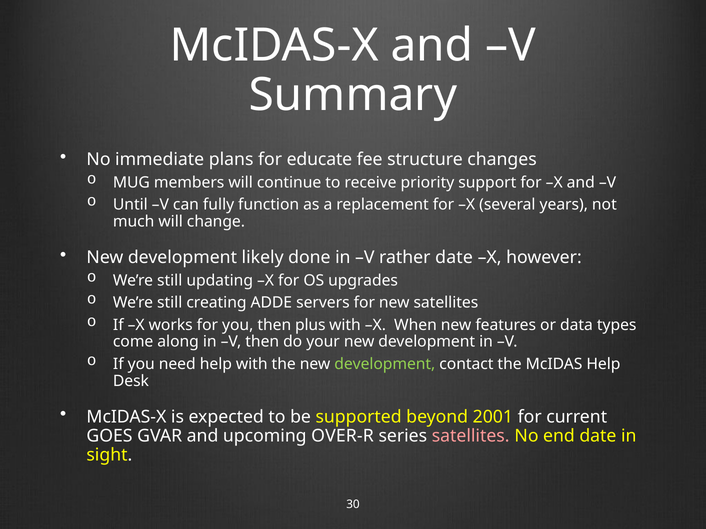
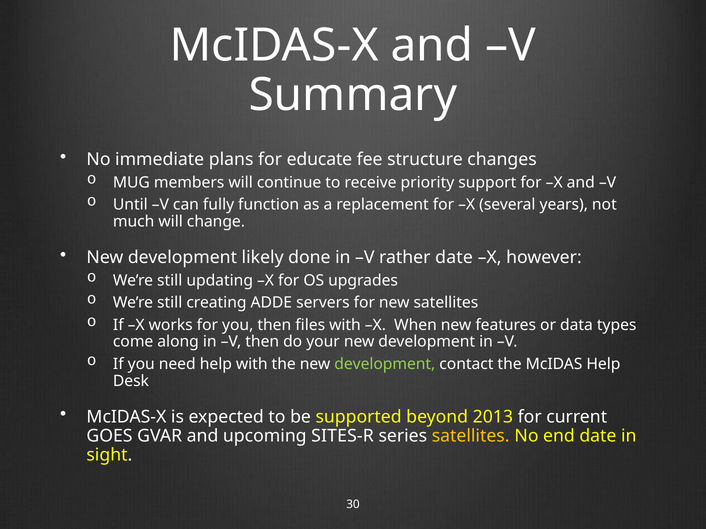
plus: plus -> files
2001: 2001 -> 2013
OVER-R: OVER-R -> SITES-R
satellites at (471, 436) colour: pink -> yellow
